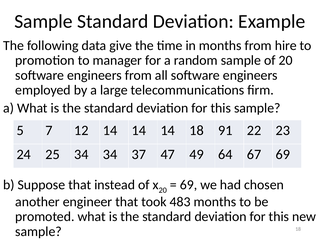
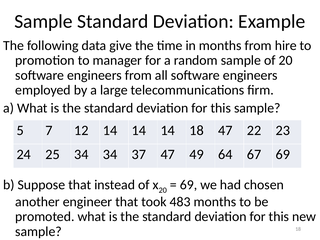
18 91: 91 -> 47
